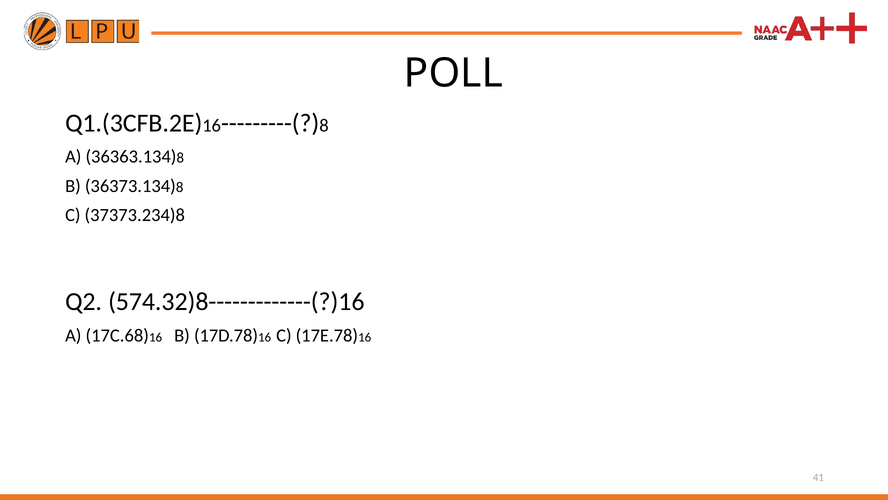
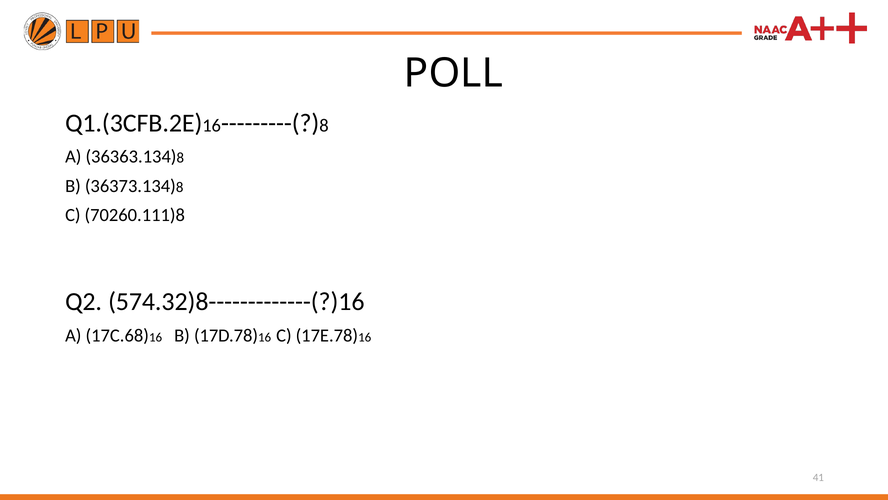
37373.234)8: 37373.234)8 -> 70260.111)8
